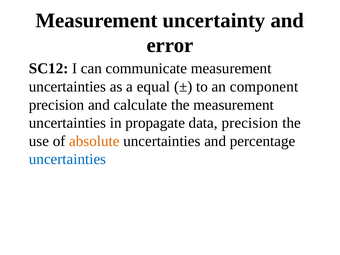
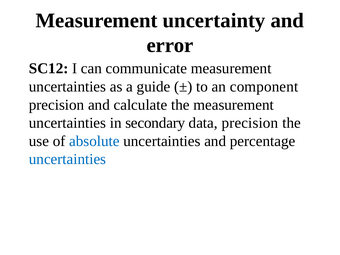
equal: equal -> guide
propagate: propagate -> secondary
absolute colour: orange -> blue
